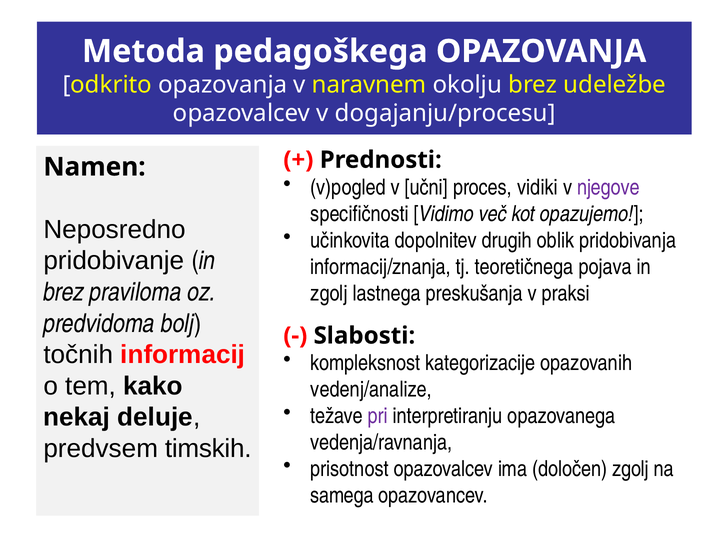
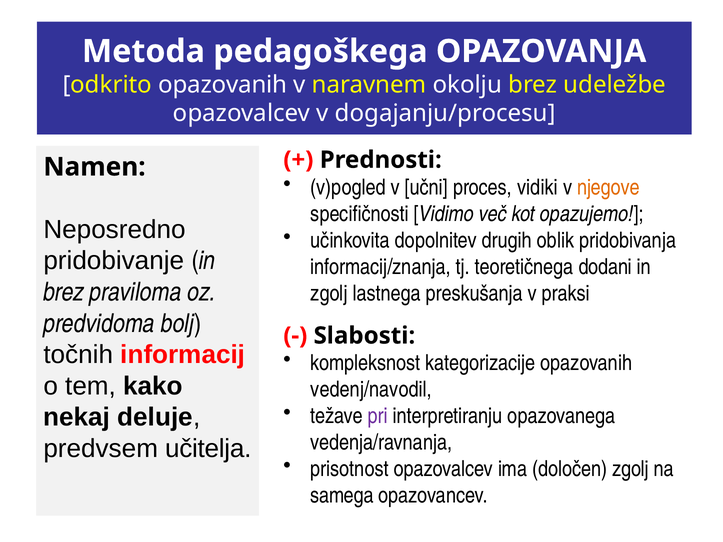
odkrito opazovanja: opazovanja -> opazovanih
njegove colour: purple -> orange
pojava: pojava -> dodani
vedenj/analize: vedenj/analize -> vedenj/navodil
timskih: timskih -> učitelja
